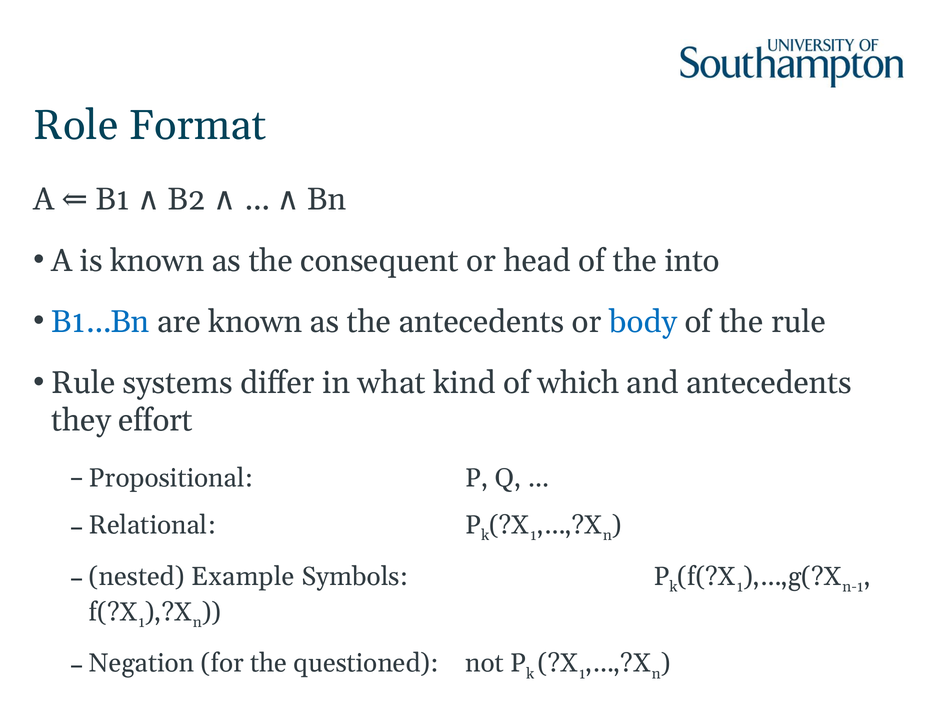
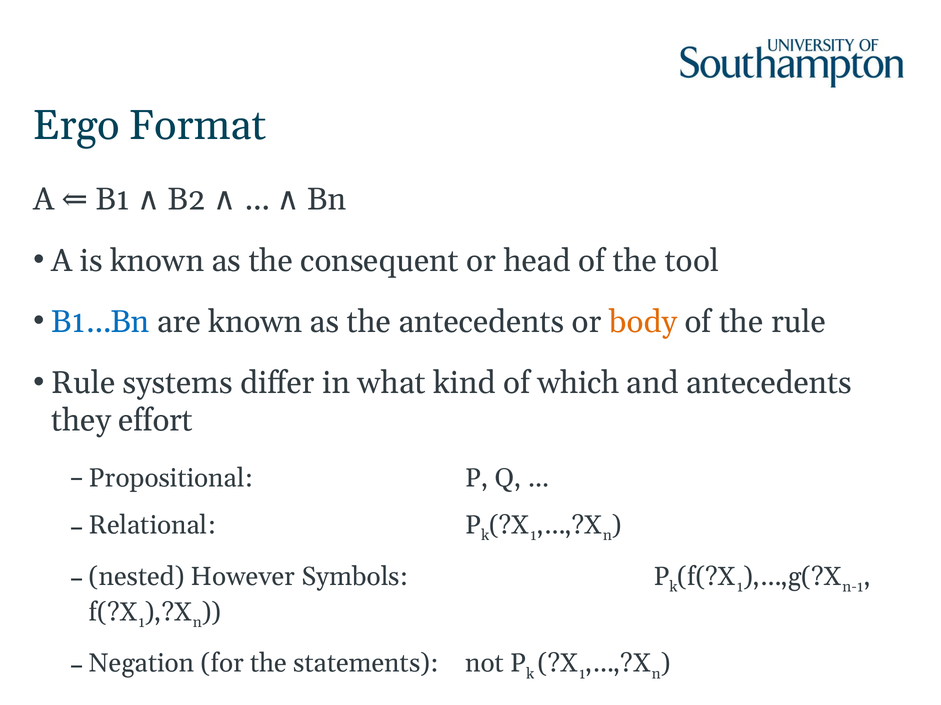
Role: Role -> Ergo
into: into -> tool
body colour: blue -> orange
Example: Example -> However
questioned: questioned -> statements
